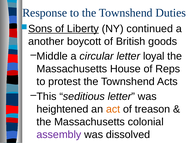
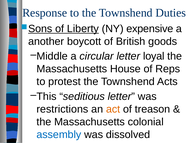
continued: continued -> expensive
heightened: heightened -> restrictions
assembly colour: purple -> blue
